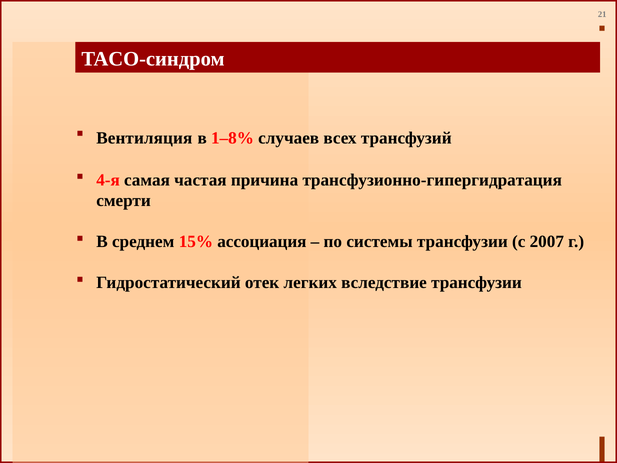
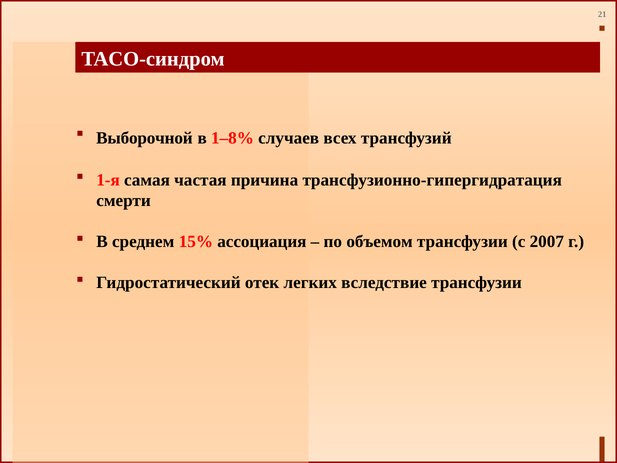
Вентиляция: Вентиляция -> Выборочной
4-я: 4-я -> 1-я
системы: системы -> объемом
